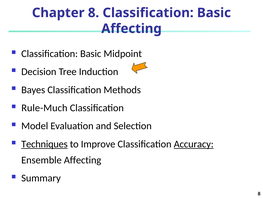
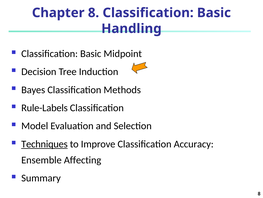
Affecting at (131, 29): Affecting -> Handling
Rule-Much: Rule-Much -> Rule-Labels
Accuracy underline: present -> none
